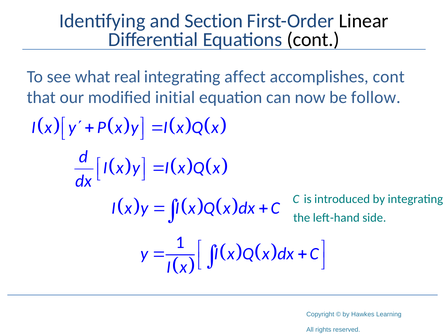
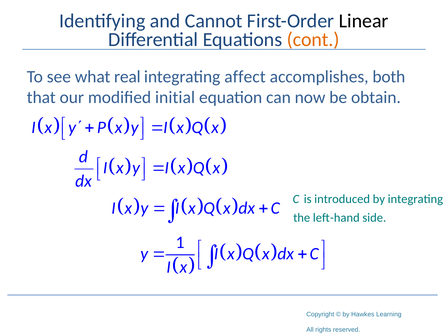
Section: Section -> Cannot
cont at (313, 39) colour: black -> orange
accomplishes cont: cont -> both
follow: follow -> obtain
